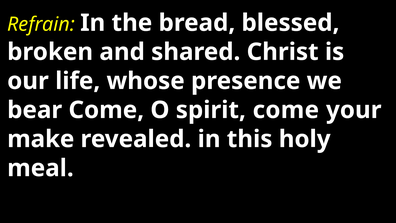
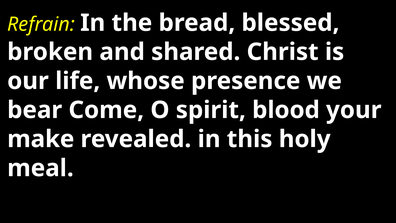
spirit come: come -> blood
